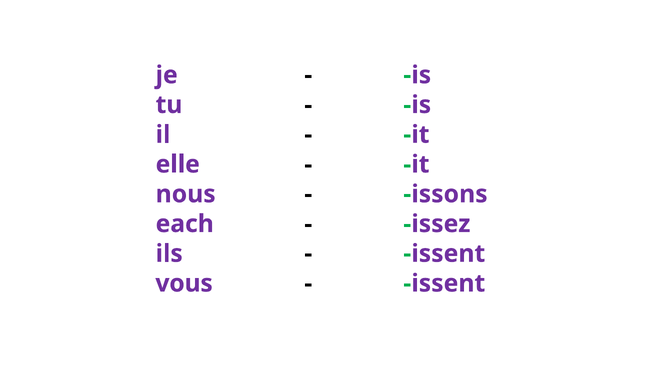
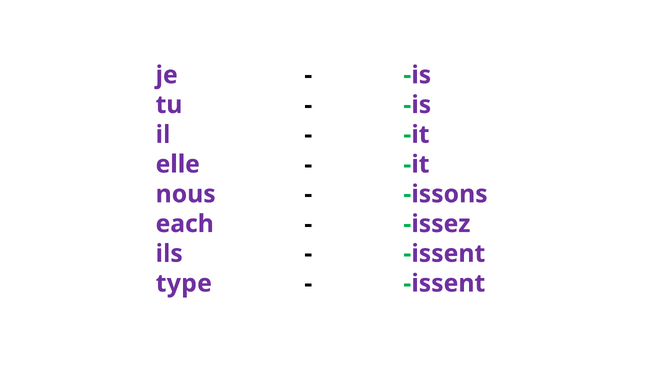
vous: vous -> type
